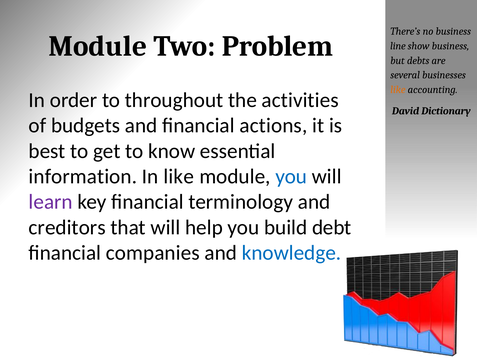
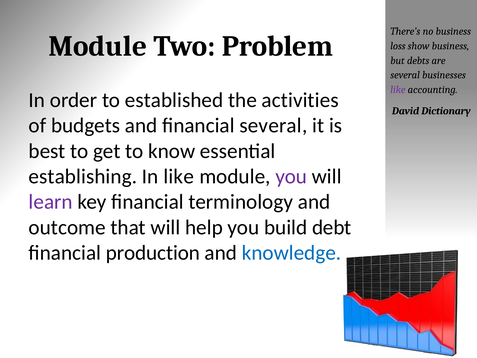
line: line -> loss
like at (398, 90) colour: orange -> purple
throughout: throughout -> established
financial actions: actions -> several
information: information -> establishing
you at (291, 176) colour: blue -> purple
creditors: creditors -> outcome
companies: companies -> production
